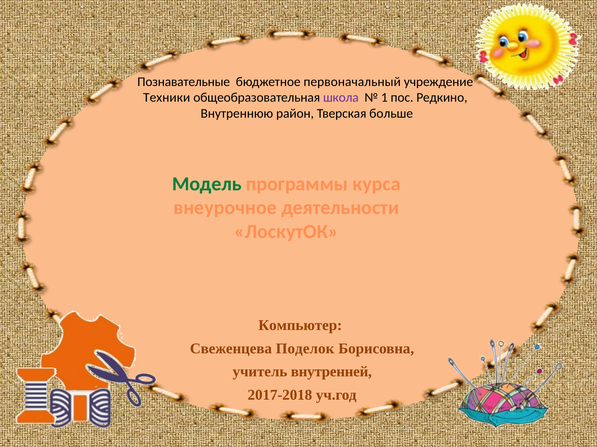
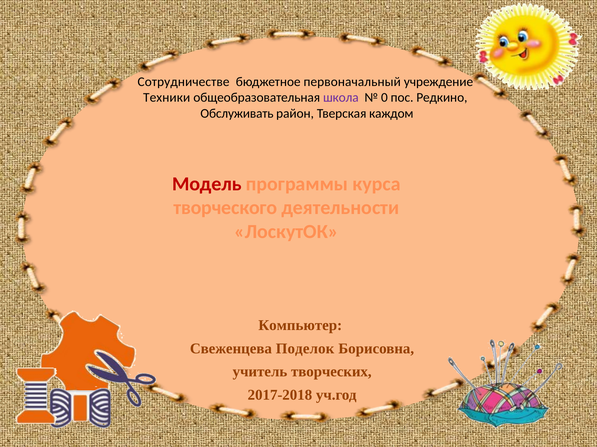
Познавательные: Познавательные -> Сотрудничестве
1: 1 -> 0
Внутреннюю: Внутреннюю -> Обслуживать
больше: больше -> каждом
Модель colour: green -> red
внеурочное: внеурочное -> творческого
внутренней: внутренней -> творческих
